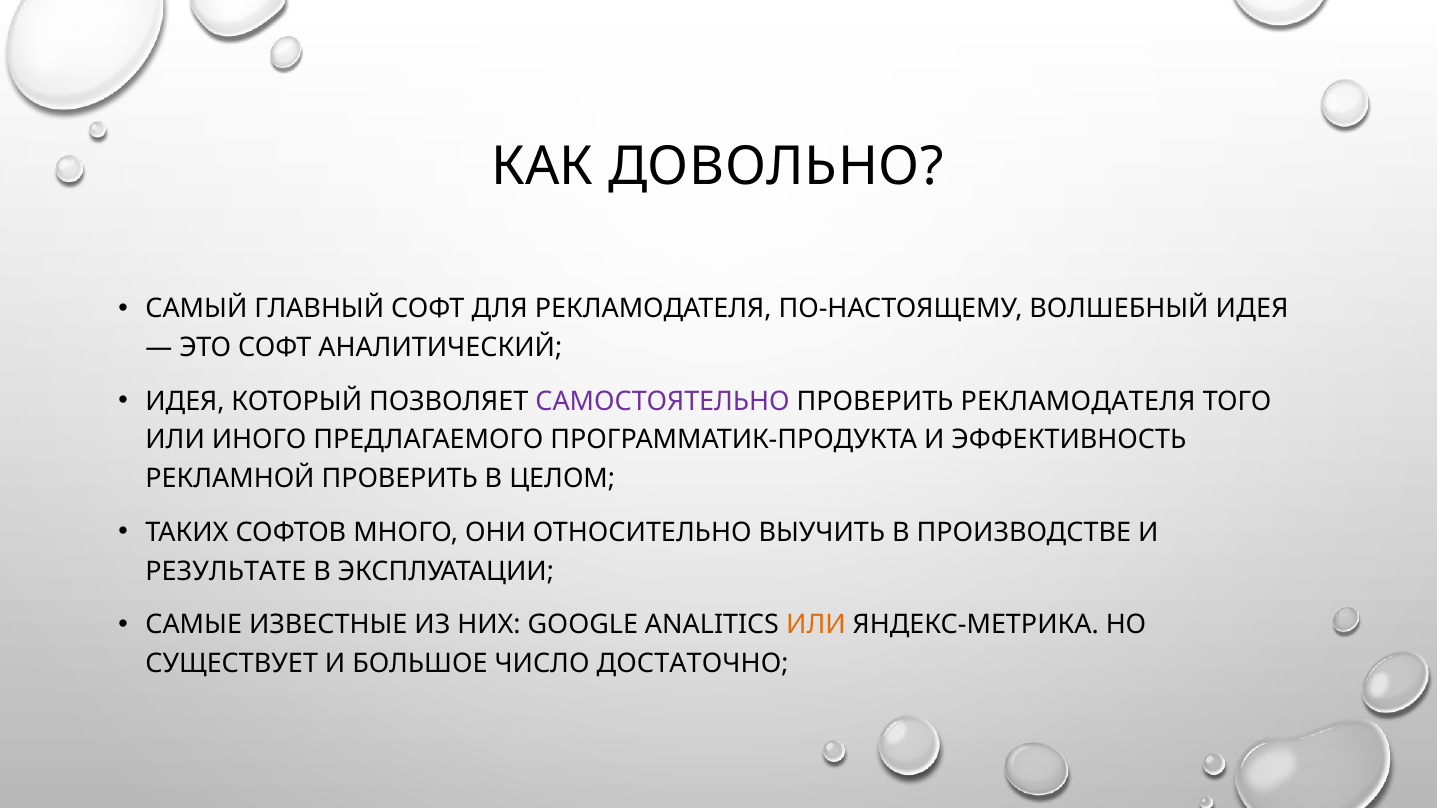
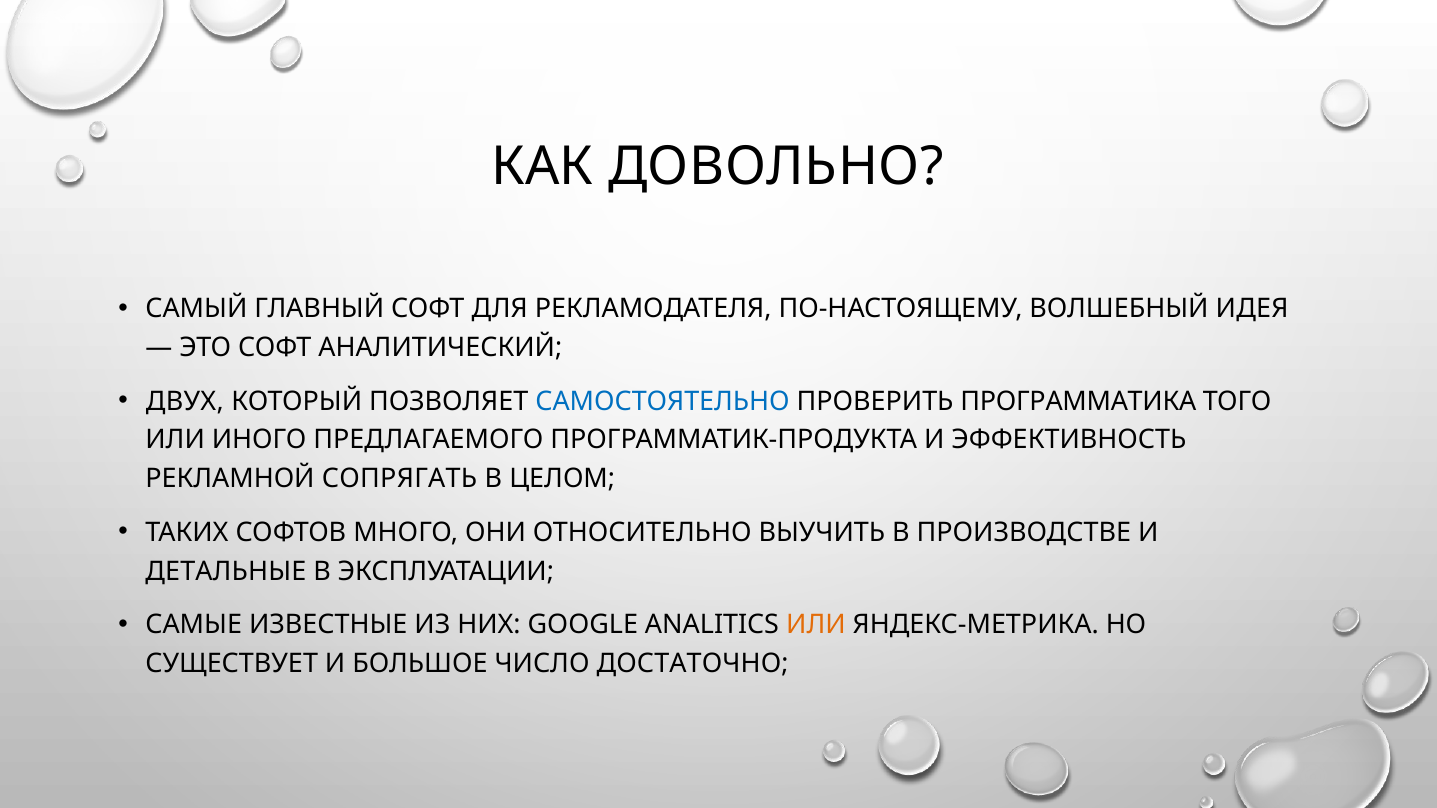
ИДЕЯ at (185, 401): ИДЕЯ -> ДВУХ
САМОСТОЯТЕЛЬНО colour: purple -> blue
ПРОВЕРИТЬ РЕКЛАМОДАТЕЛЯ: РЕКЛАМОДАТЕЛЯ -> ПРОГРАММАТИКА
РЕКЛАМНОЙ ПРОВЕРИТЬ: ПРОВЕРИТЬ -> СОПРЯГАТЬ
РЕЗУЛЬТАТЕ: РЕЗУЛЬТАТЕ -> ДЕТАЛЬНЫЕ
